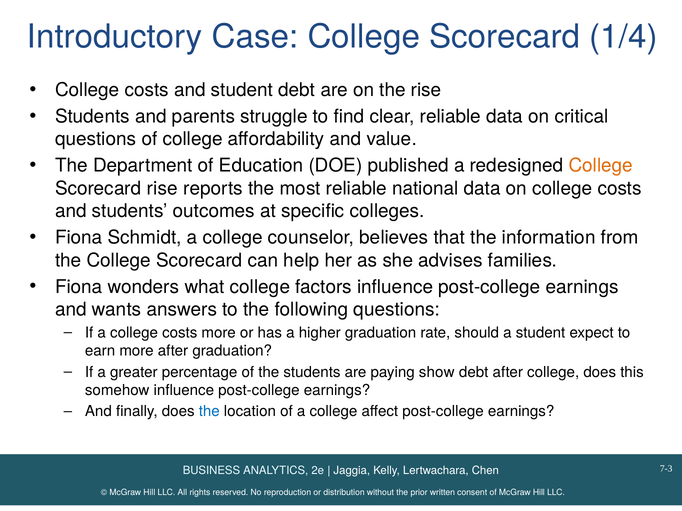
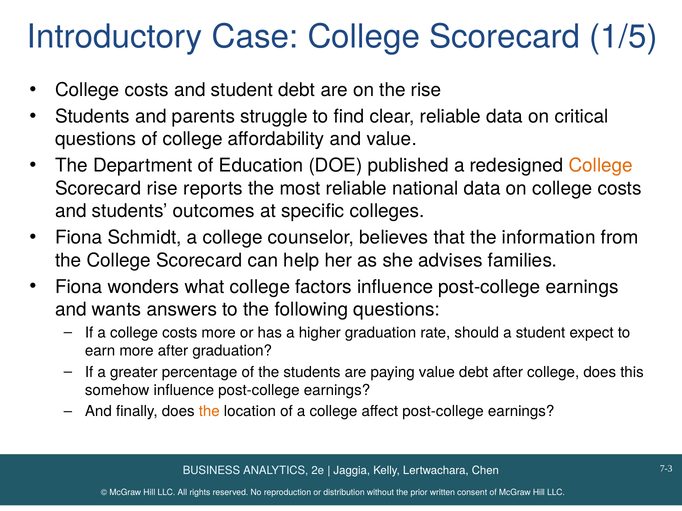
1/4: 1/4 -> 1/5
paying show: show -> value
the at (209, 412) colour: blue -> orange
